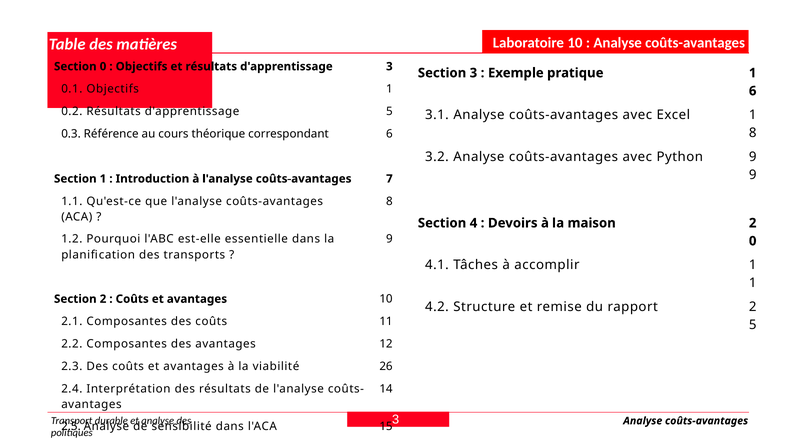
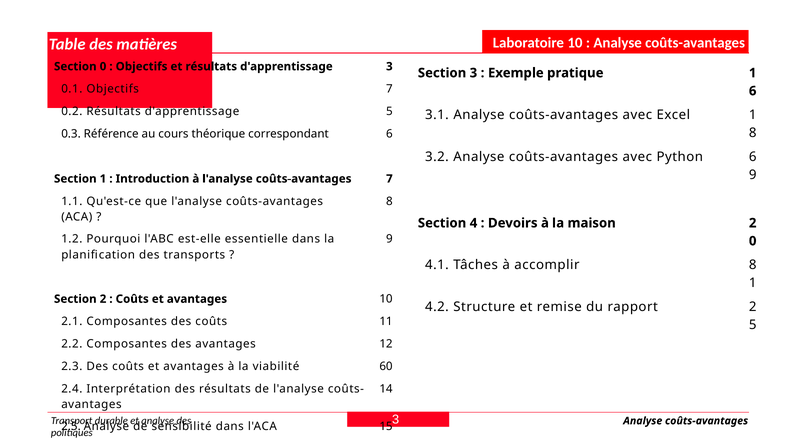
Objectifs 1: 1 -> 7
Python 9: 9 -> 6
accomplir 1: 1 -> 8
26: 26 -> 60
